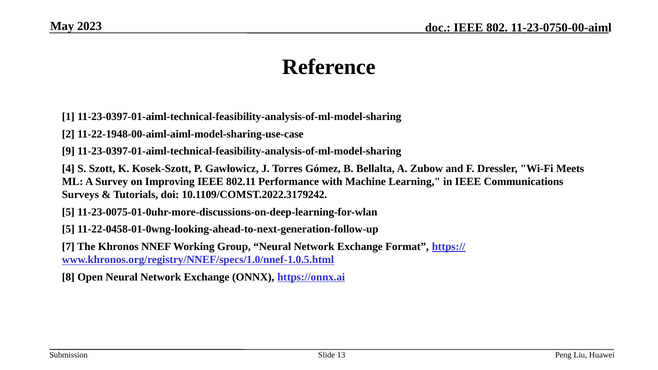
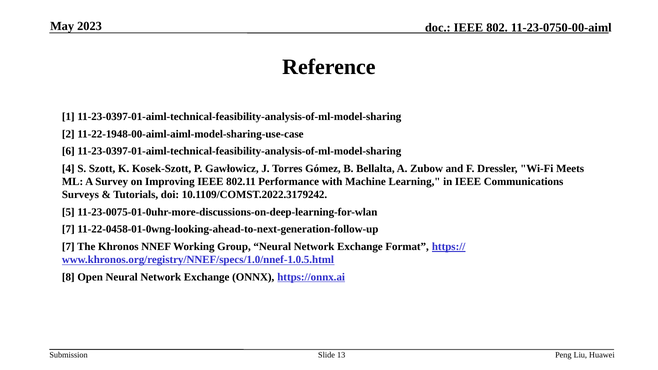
9: 9 -> 6
5 at (68, 229): 5 -> 7
